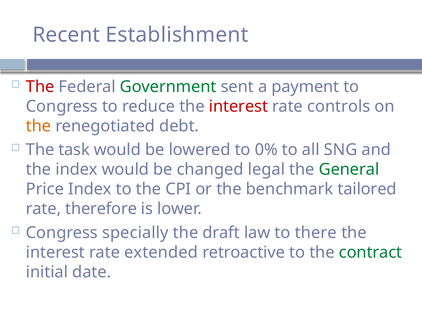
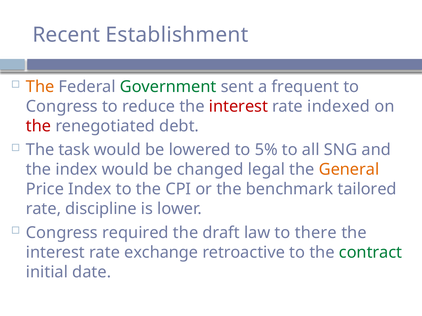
The at (40, 87) colour: red -> orange
payment: payment -> frequent
controls: controls -> indexed
the at (39, 126) colour: orange -> red
0%: 0% -> 5%
General colour: green -> orange
therefore: therefore -> discipline
specially: specially -> required
extended: extended -> exchange
